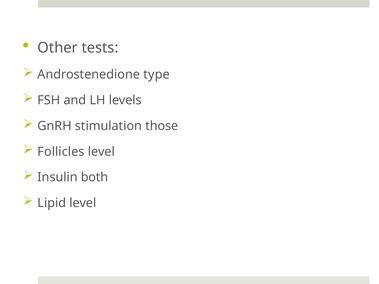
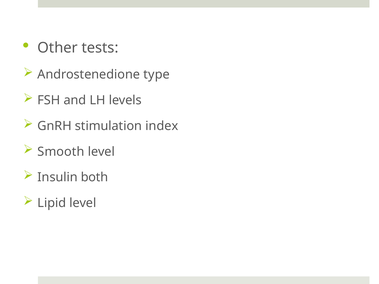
those: those -> index
Follicles: Follicles -> Smooth
